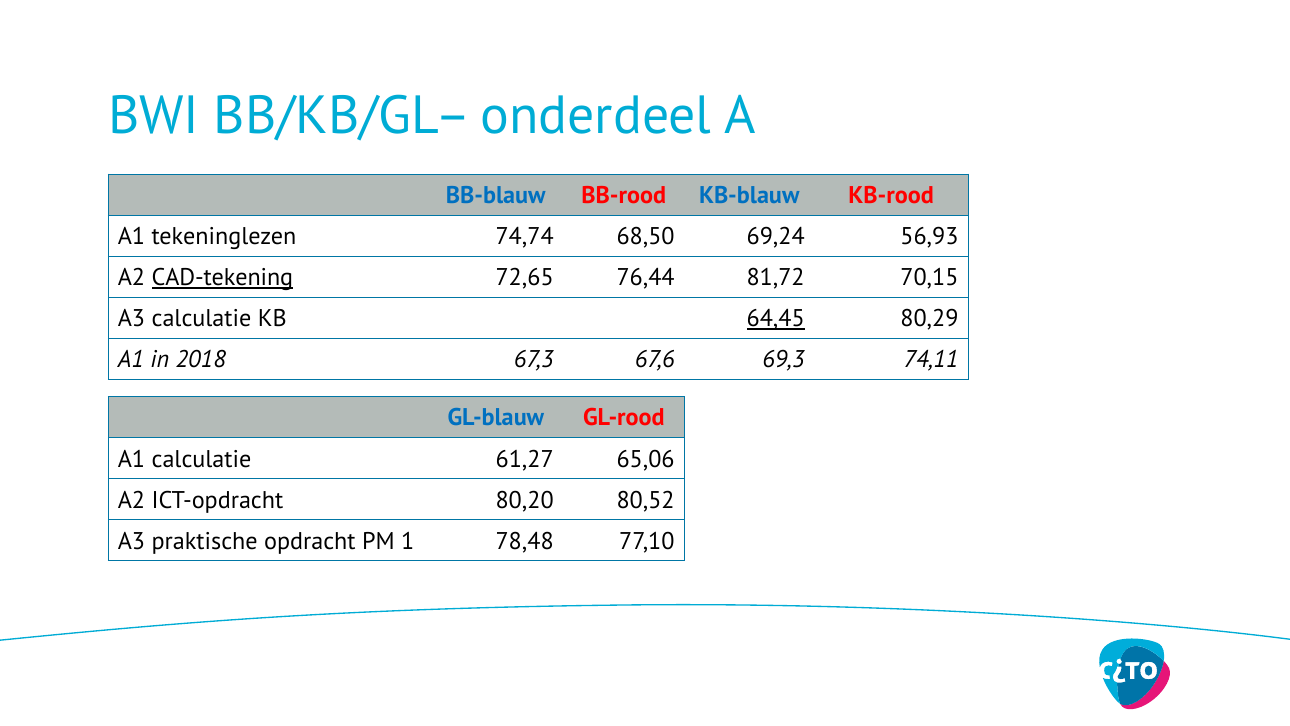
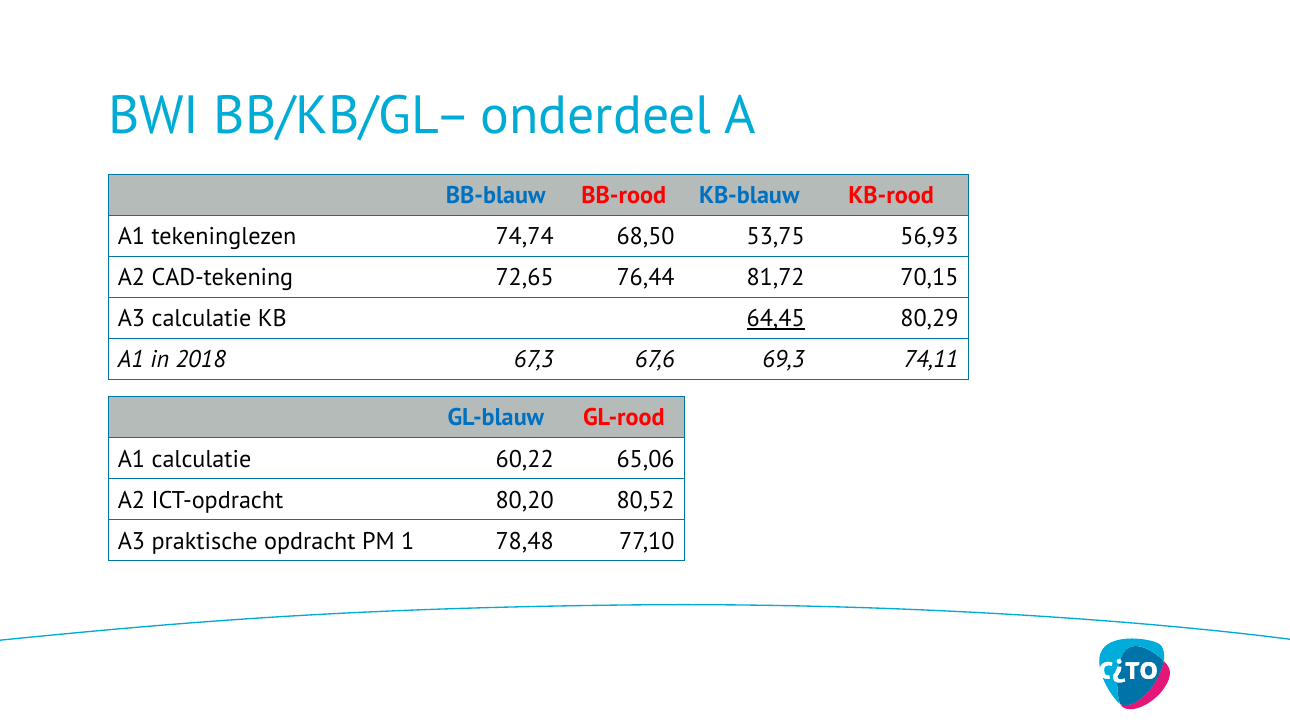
69,24: 69,24 -> 53,75
CAD-tekening underline: present -> none
61,27: 61,27 -> 60,22
